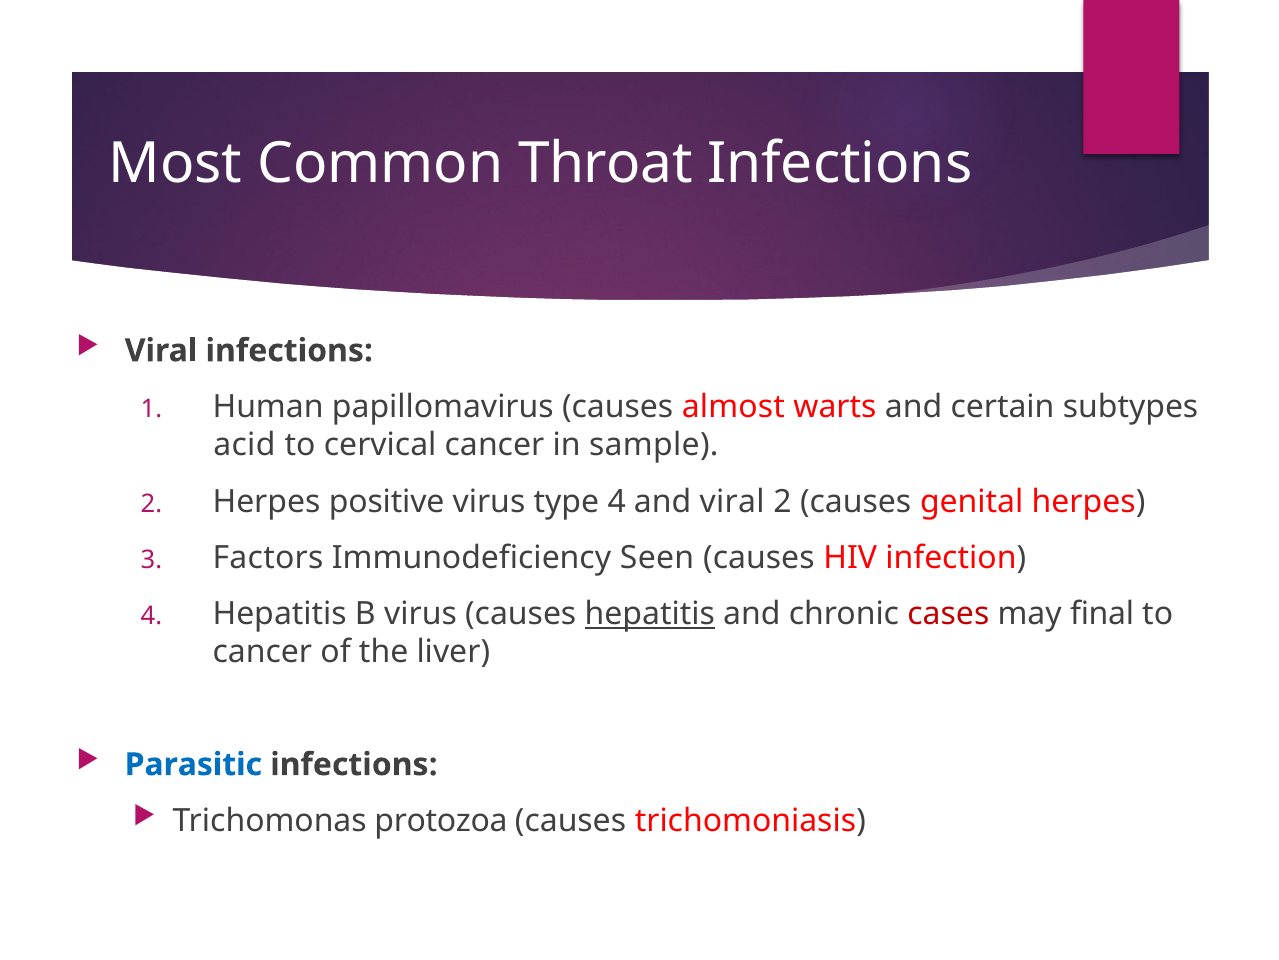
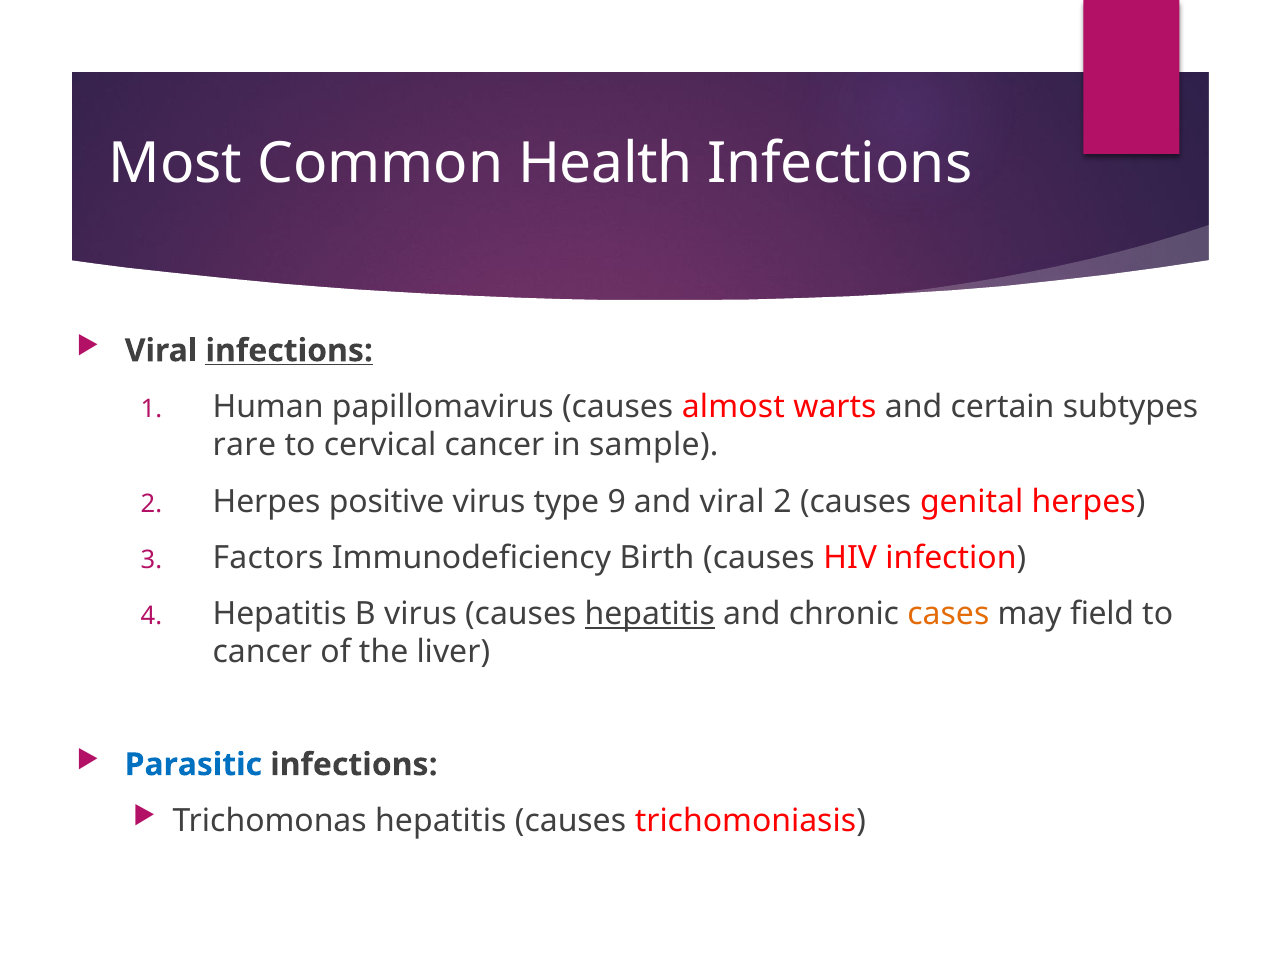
Throat: Throat -> Health
infections at (289, 350) underline: none -> present
acid: acid -> rare
type 4: 4 -> 9
Seen: Seen -> Birth
cases colour: red -> orange
final: final -> field
Trichomonas protozoa: protozoa -> hepatitis
